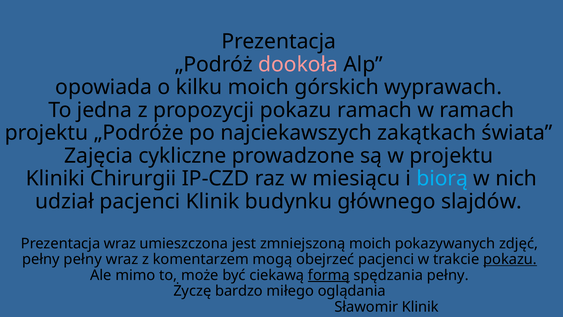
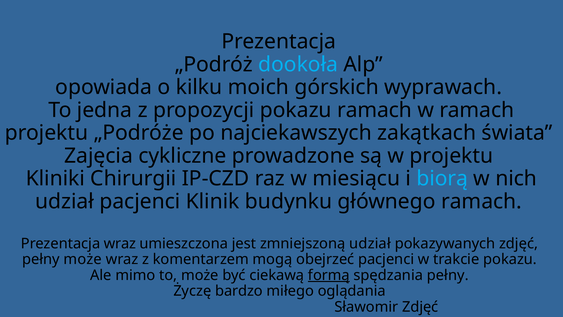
dookoła colour: pink -> light blue
głównego slajdów: slajdów -> ramach
zmniejszoną moich: moich -> udział
pełny pełny: pełny -> może
pokazu at (510, 259) underline: present -> none
Sławomir Klinik: Klinik -> Zdjęć
